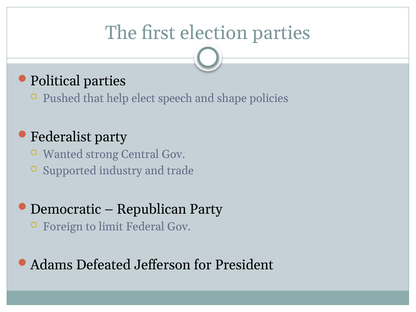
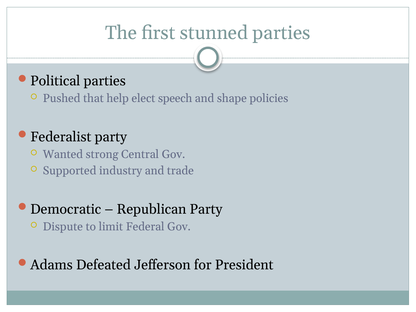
election: election -> stunned
Foreign: Foreign -> Dispute
